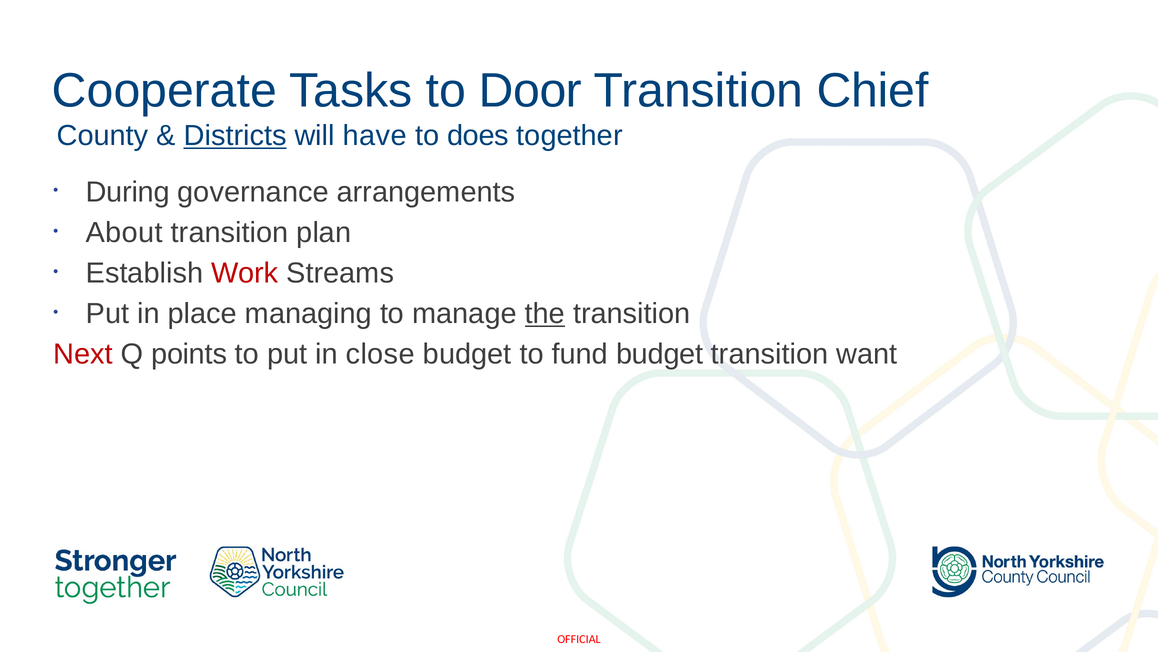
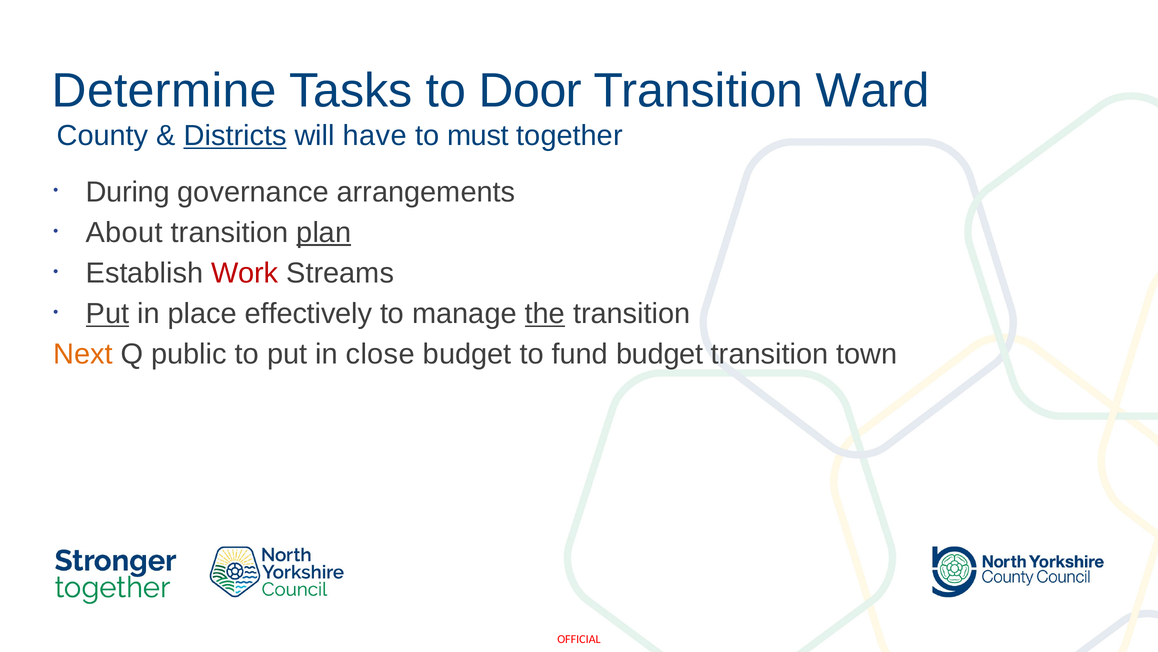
Cooperate: Cooperate -> Determine
Chief: Chief -> Ward
does: does -> must
plan underline: none -> present
Put at (107, 313) underline: none -> present
managing: managing -> effectively
Next colour: red -> orange
points: points -> public
want: want -> town
